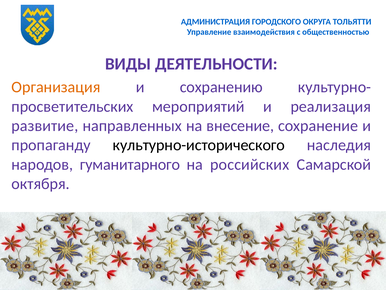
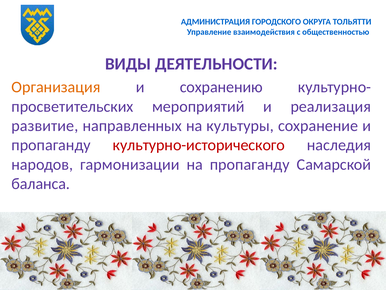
внесение: внесение -> культуры
культурно-исторического colour: black -> red
гуманитарного: гуманитарного -> гармонизации
на российских: российских -> пропаганду
октября: октября -> баланса
